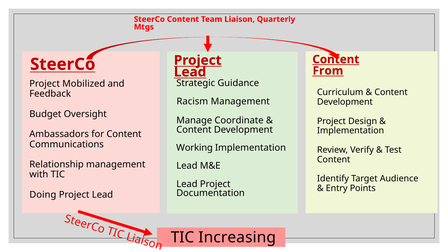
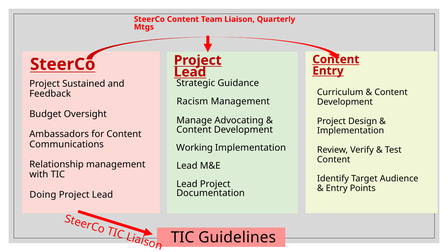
From at (328, 71): From -> Entry
Mobilized: Mobilized -> Sustained
Coordinate: Coordinate -> Advocating
Increasing: Increasing -> Guidelines
